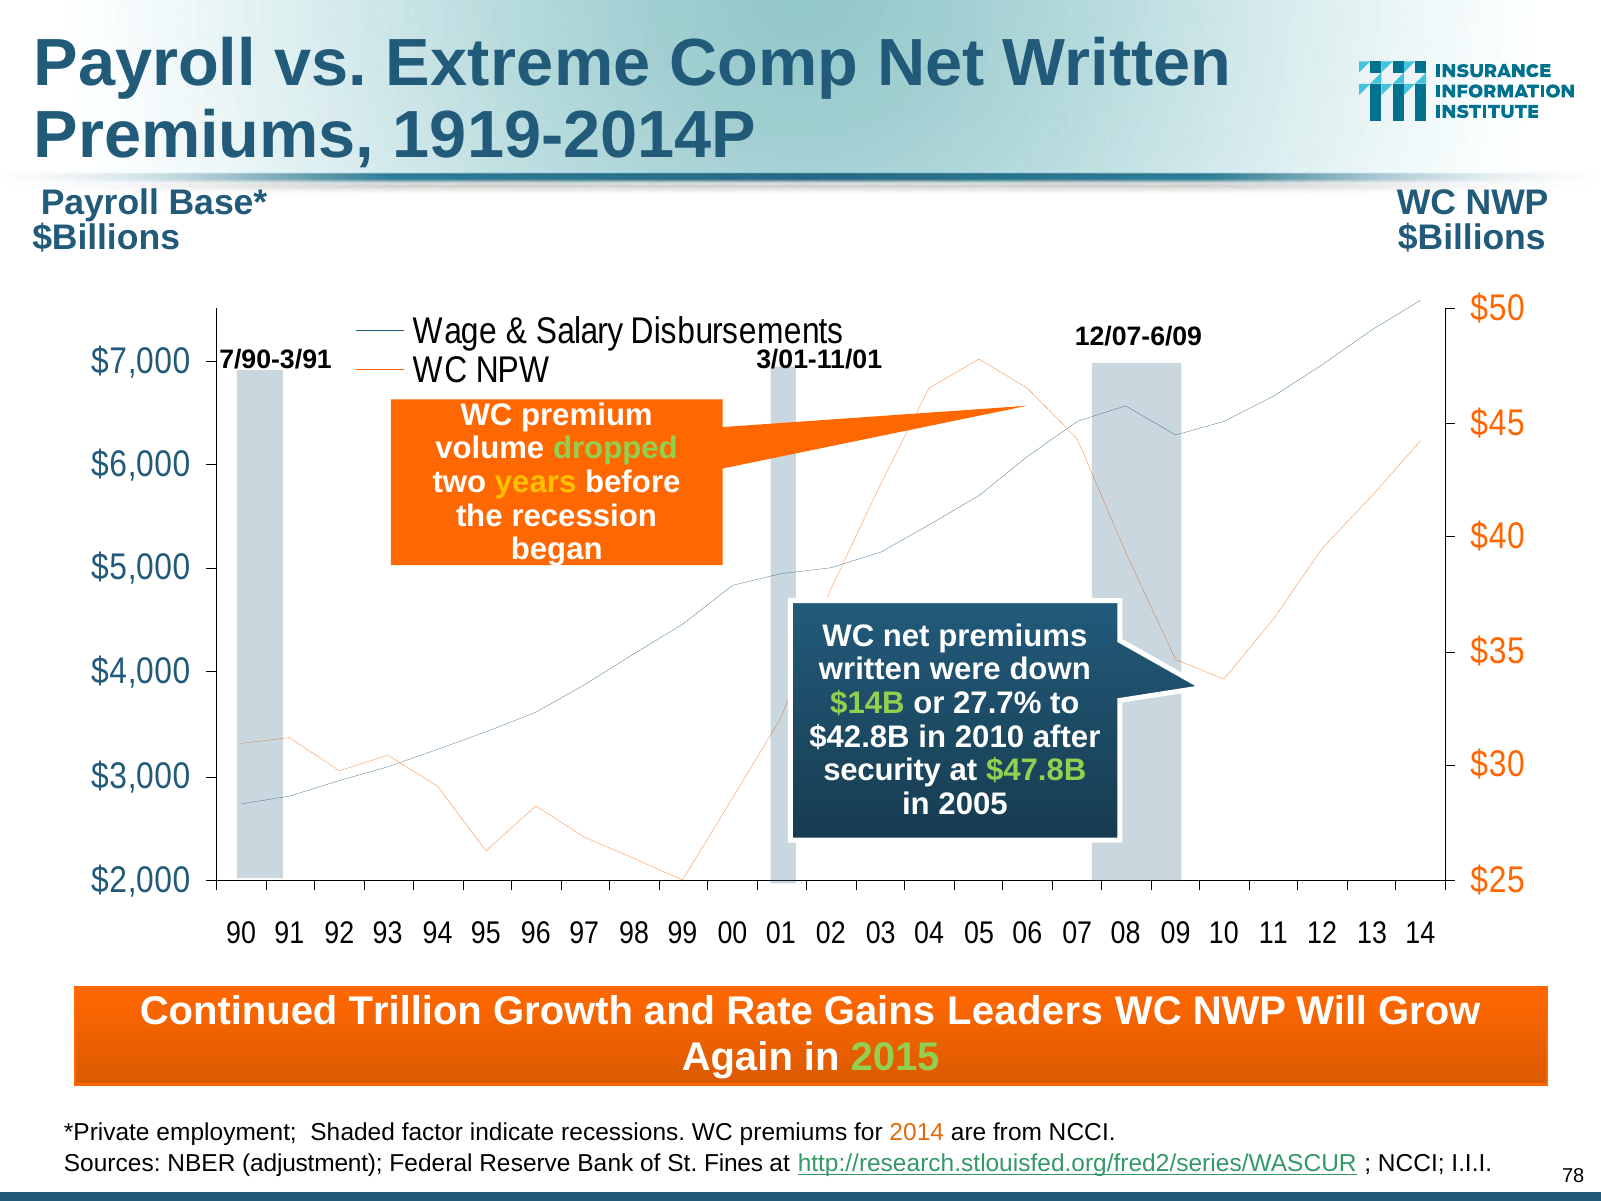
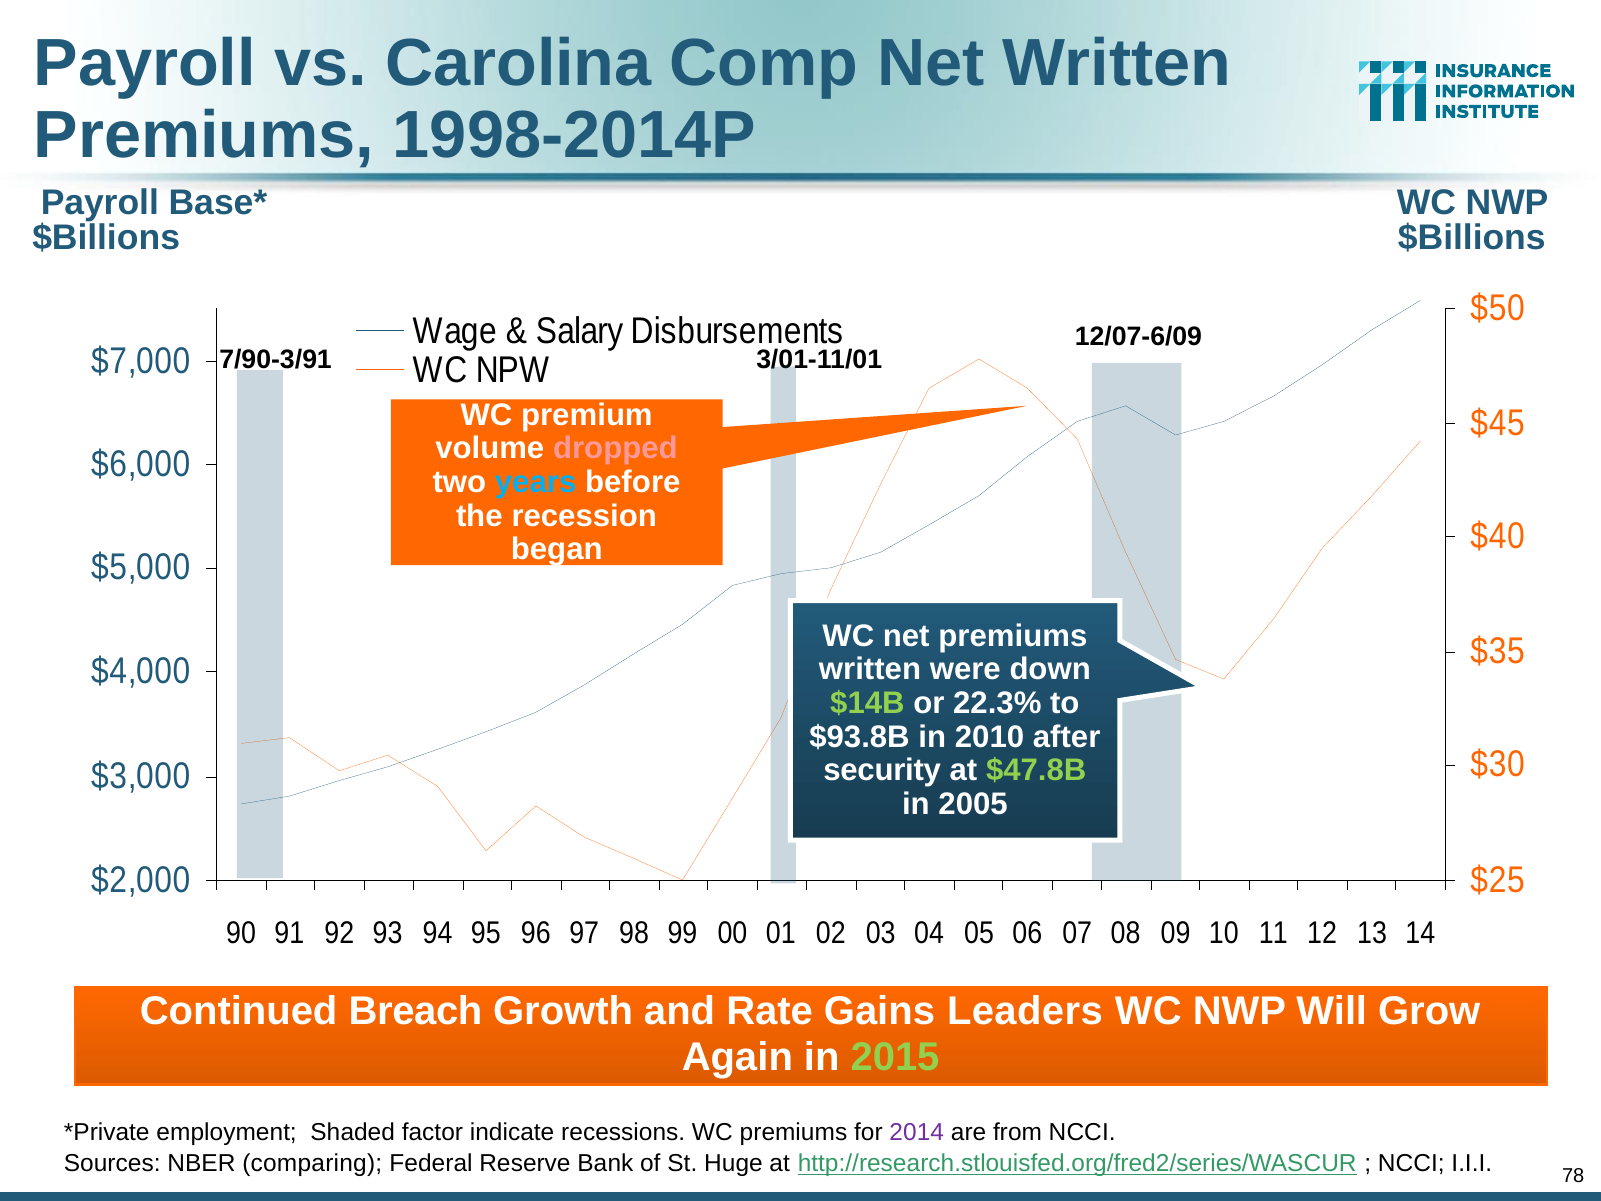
Extreme: Extreme -> Carolina
1919-2014P: 1919-2014P -> 1998-2014P
dropped colour: light green -> pink
years colour: yellow -> light blue
27.7%: 27.7% -> 22.3%
$42.8B: $42.8B -> $93.8B
Trillion: Trillion -> Breach
2014 colour: orange -> purple
adjustment: adjustment -> comparing
Fines: Fines -> Huge
